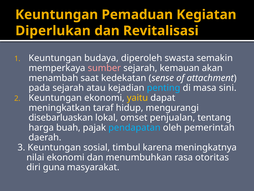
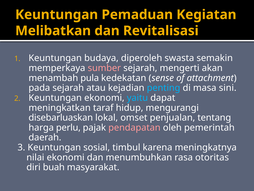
Diperlukan: Diperlukan -> Melibatkan
kemauan: kemauan -> mengerti
saat: saat -> pula
yaitu colour: yellow -> light blue
buah: buah -> perlu
pendapatan colour: light blue -> pink
guna: guna -> buah
